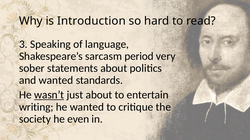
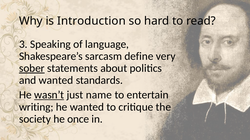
period: period -> define
sober underline: none -> present
just about: about -> name
even: even -> once
